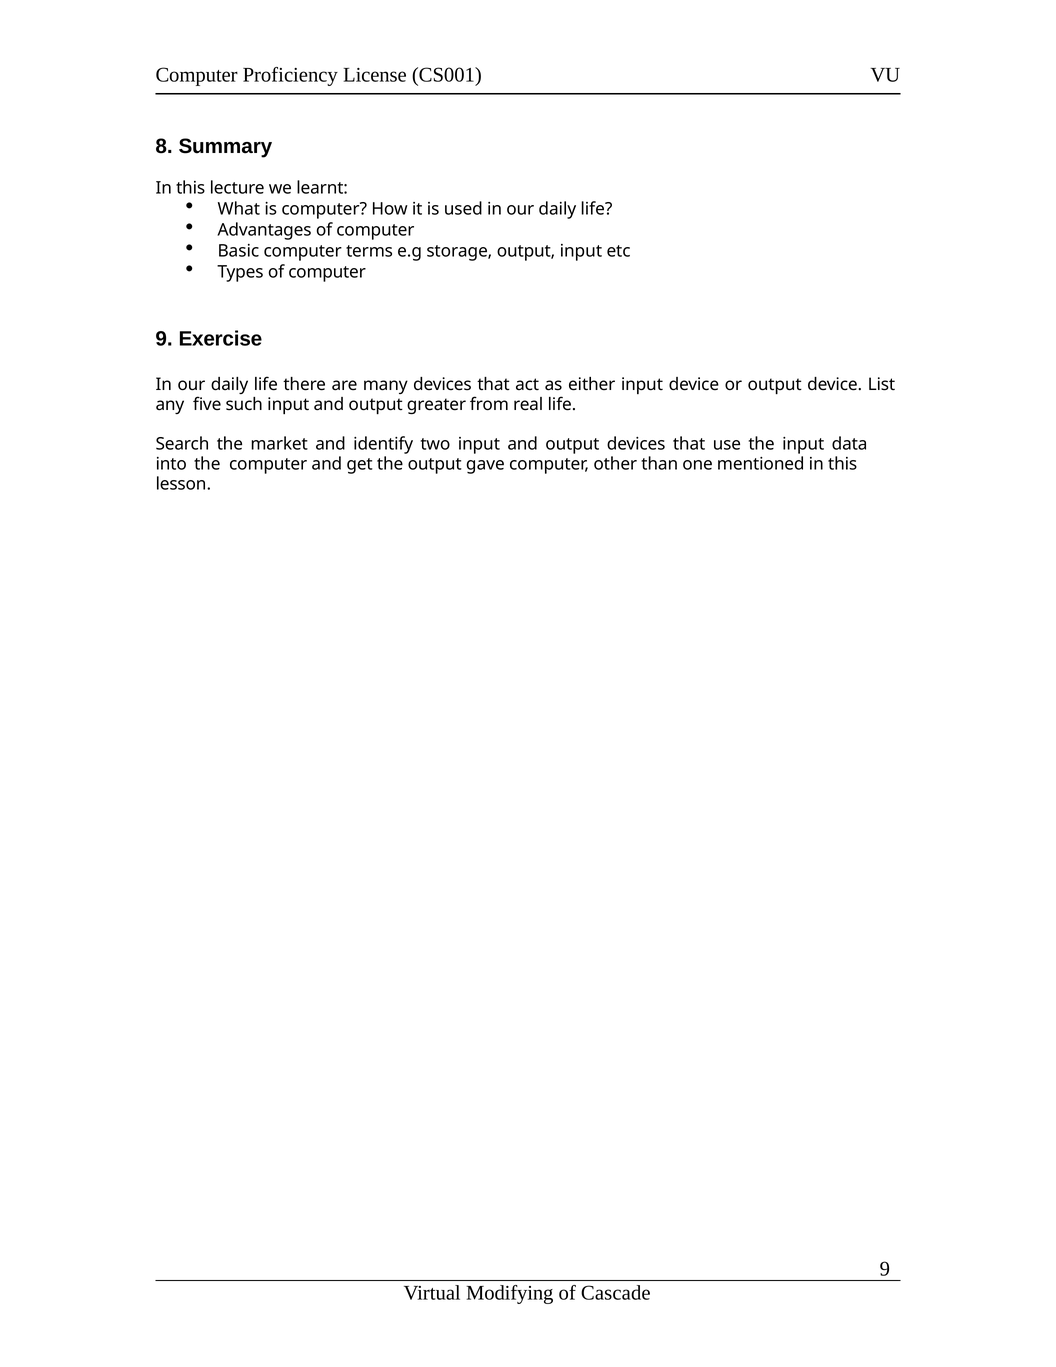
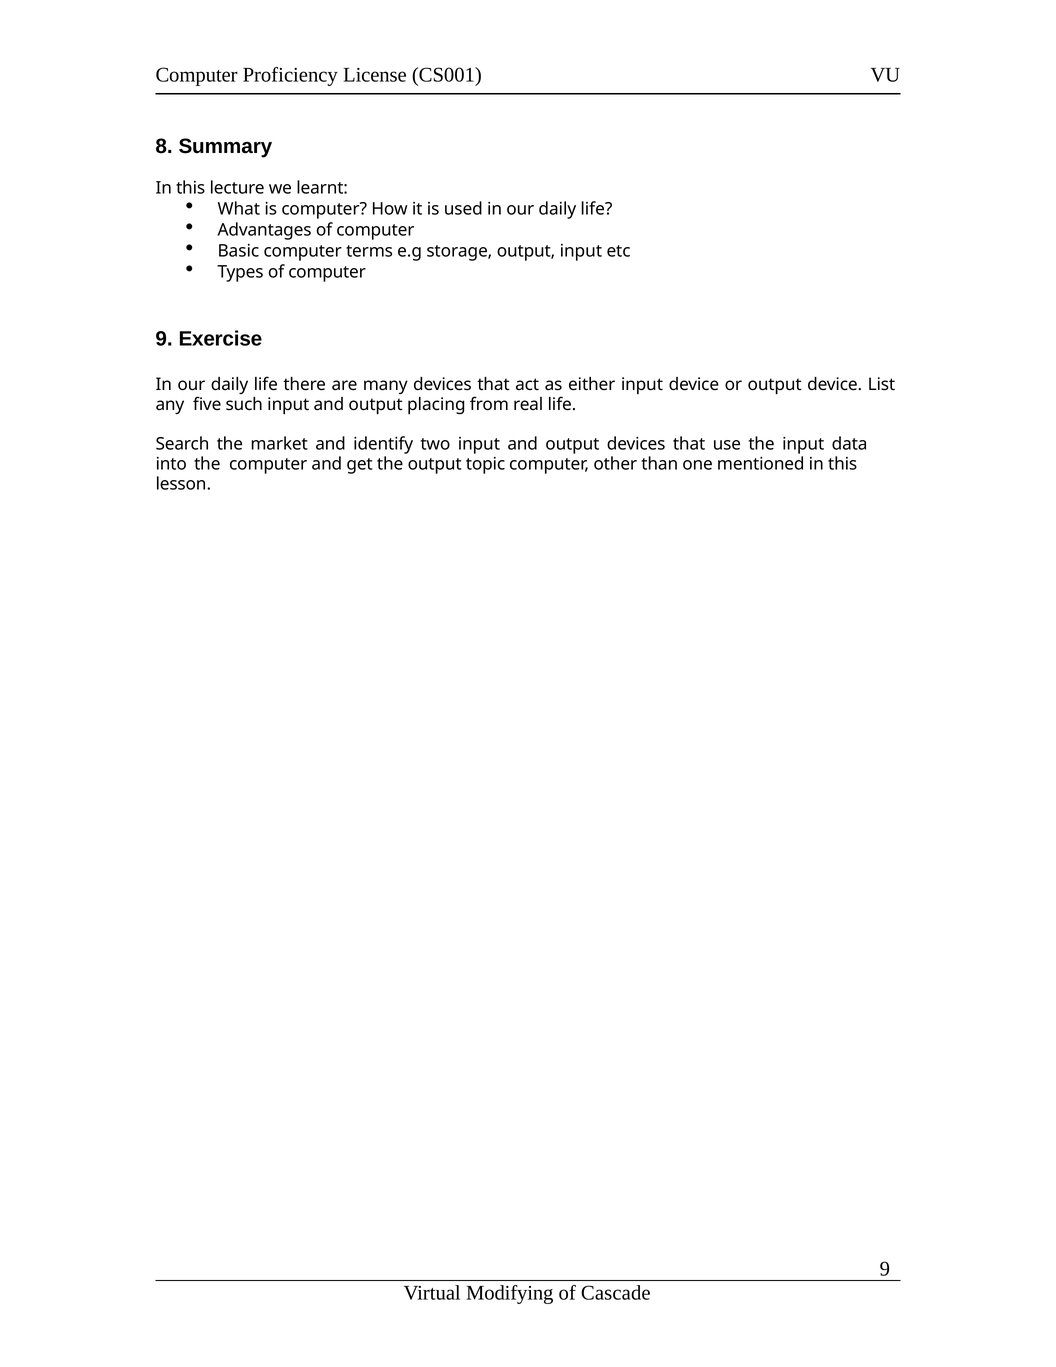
greater: greater -> placing
gave: gave -> topic
